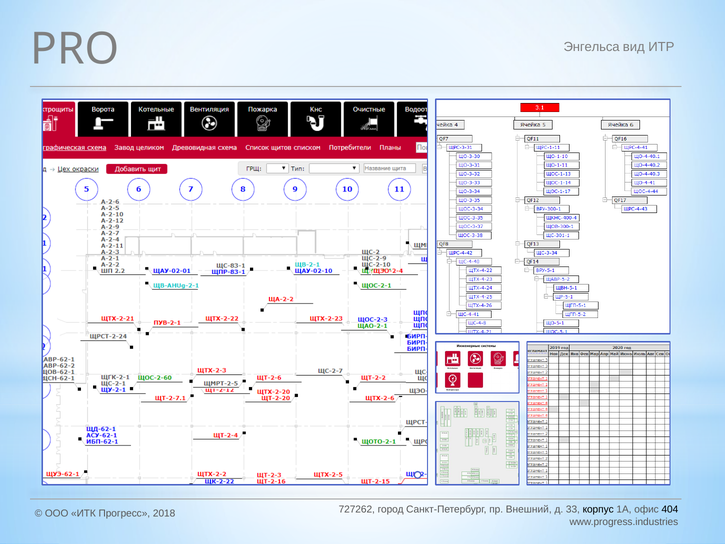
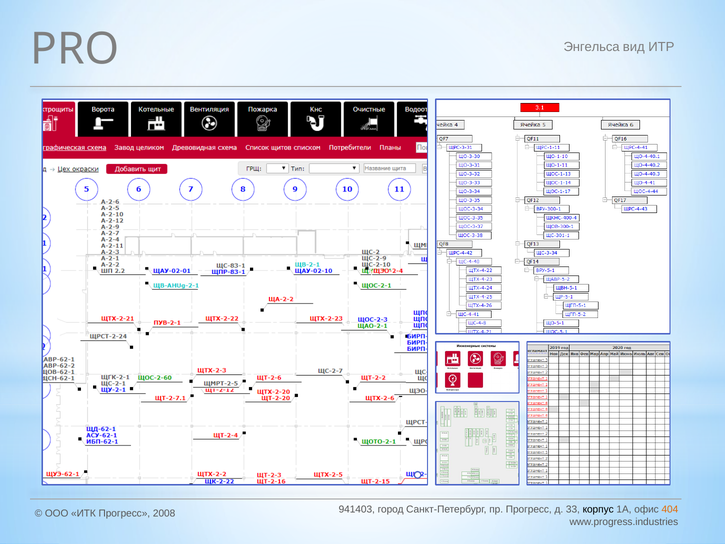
727262: 727262 -> 941403
пр Внешний: Внешний -> Прогресс
404 colour: black -> orange
2018: 2018 -> 2008
